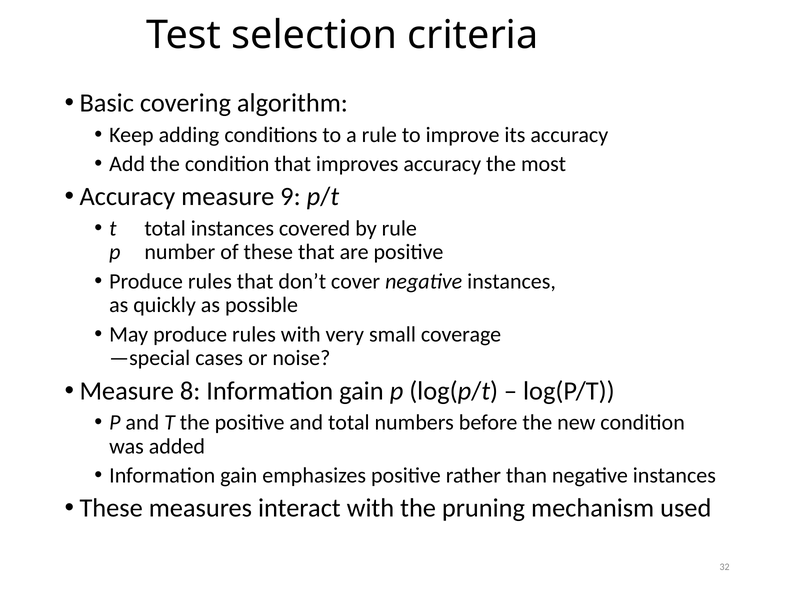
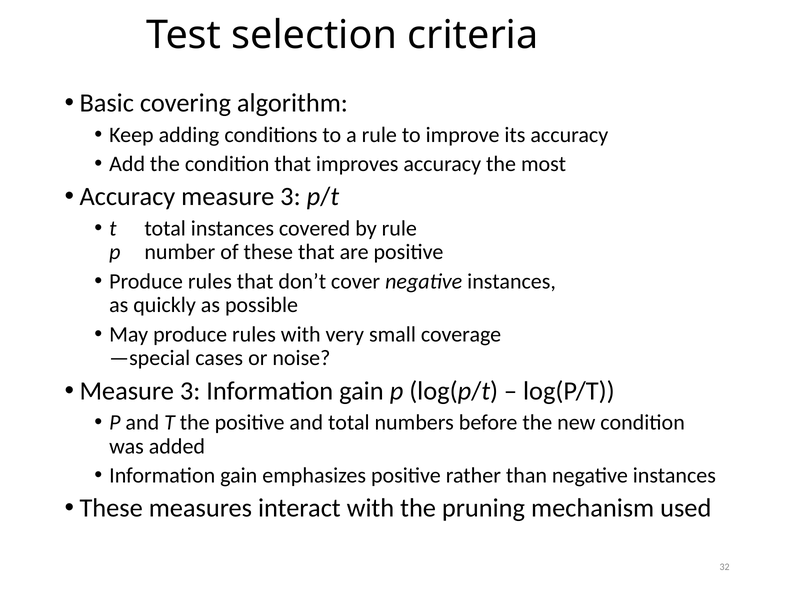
Accuracy measure 9: 9 -> 3
8 at (190, 391): 8 -> 3
